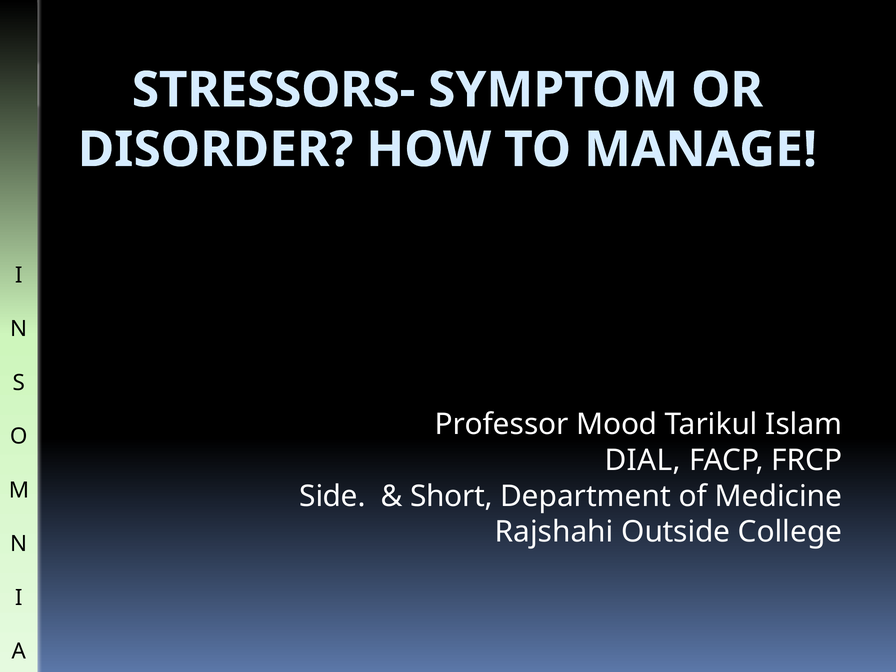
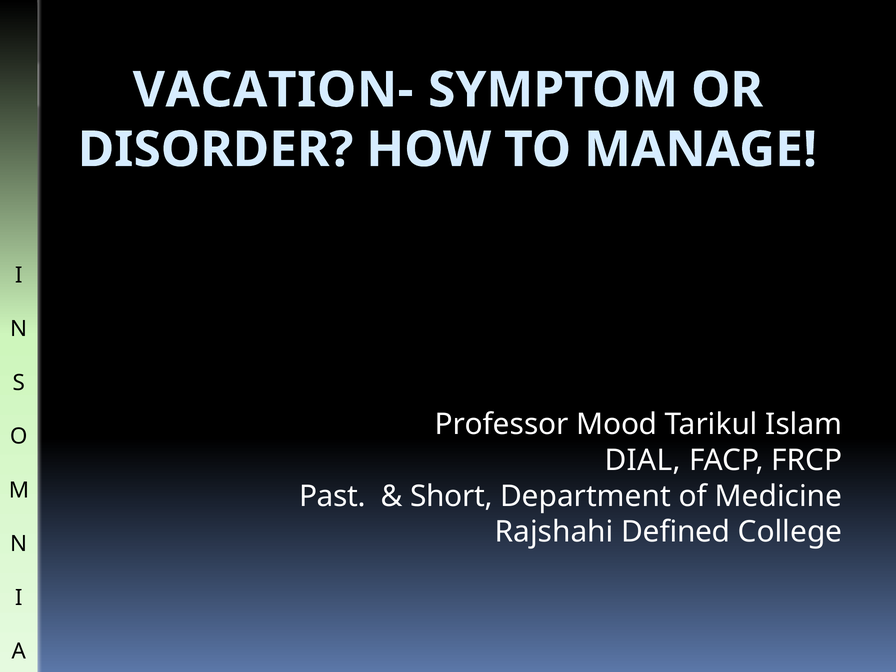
STRESSORS-: STRESSORS- -> VACATION-
Side: Side -> Past
Outside: Outside -> Defined
